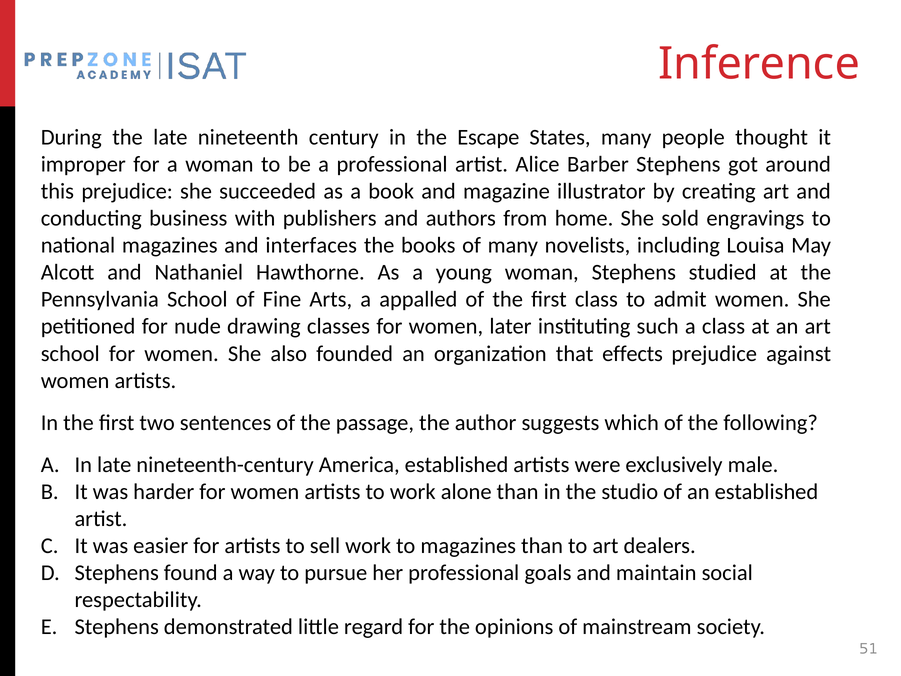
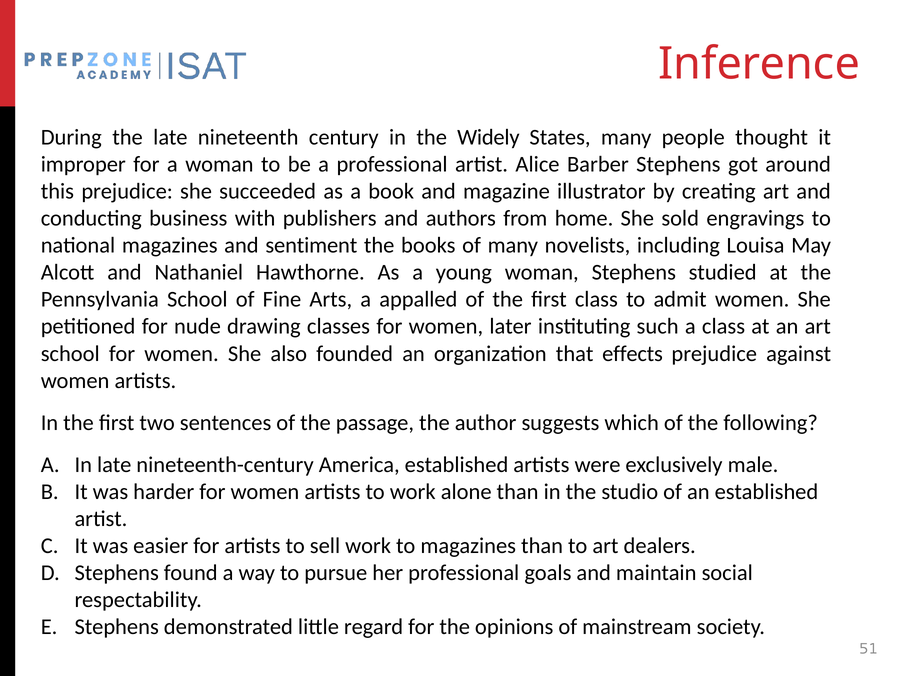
Escape: Escape -> Widely
interfaces: interfaces -> sentiment
